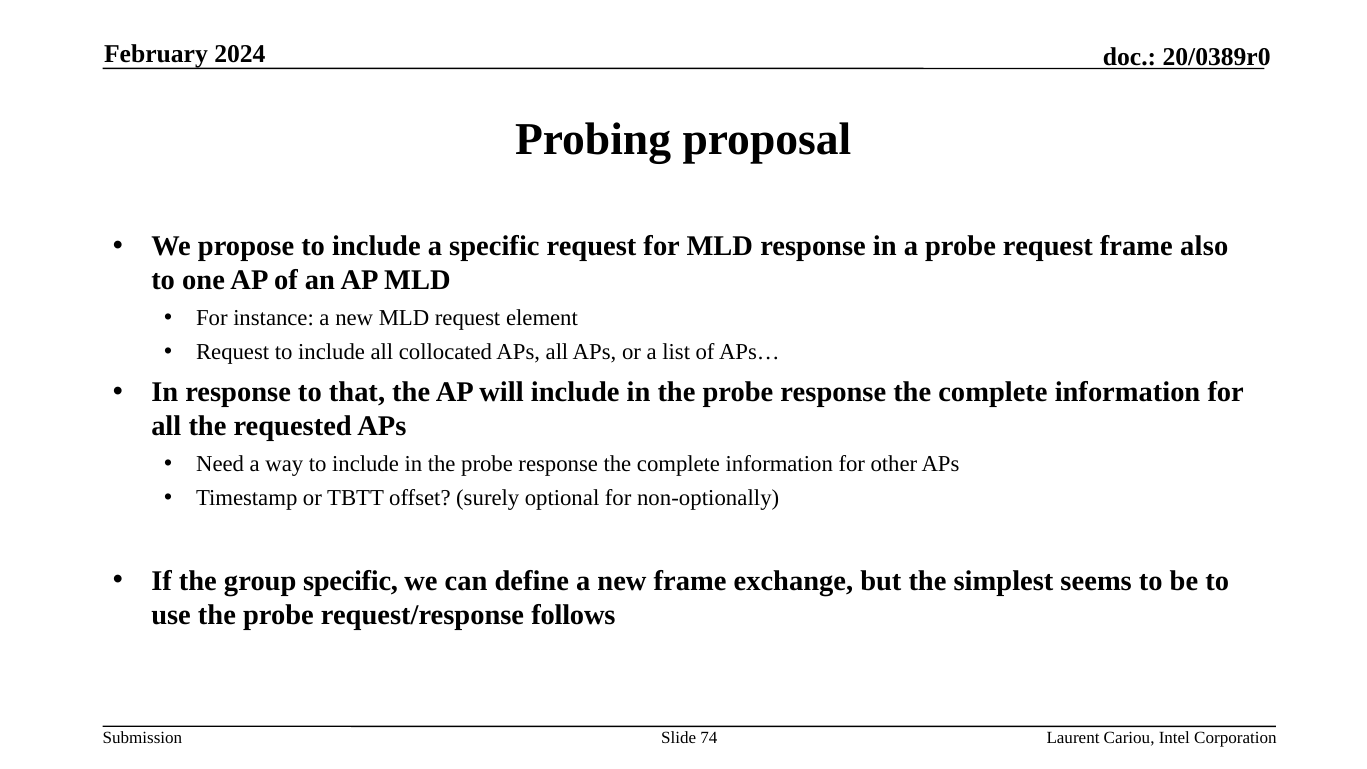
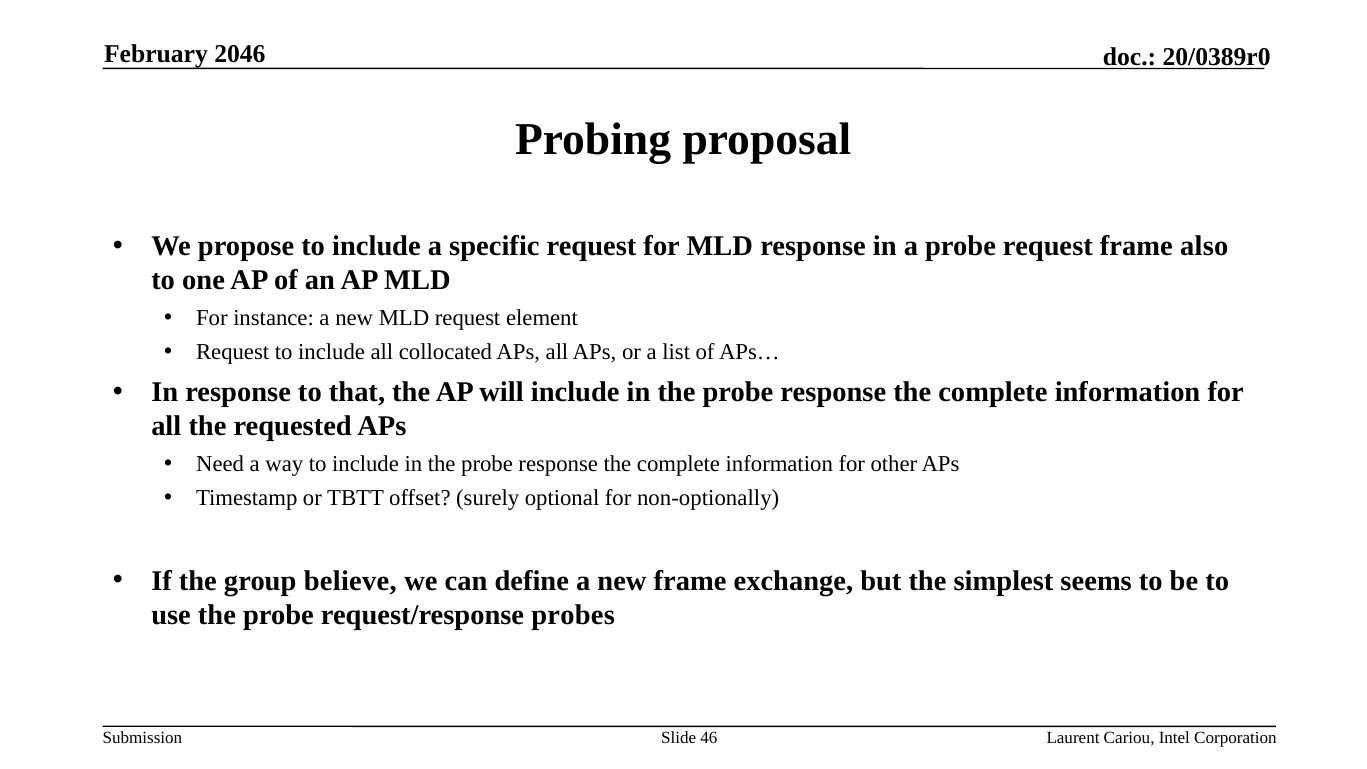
2024: 2024 -> 2046
group specific: specific -> believe
follows: follows -> probes
74: 74 -> 46
